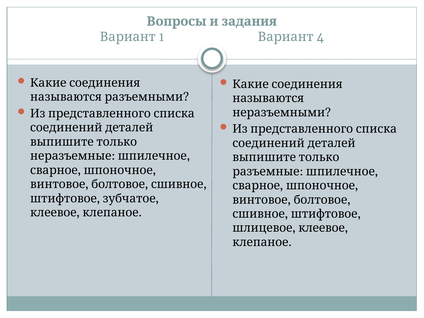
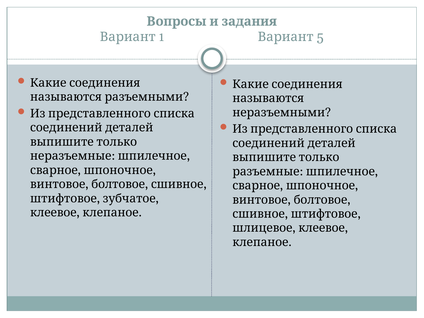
4: 4 -> 5
